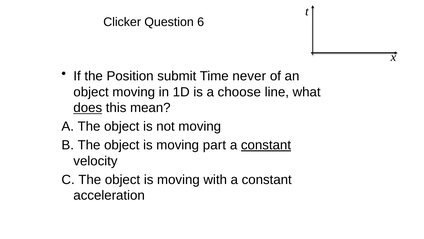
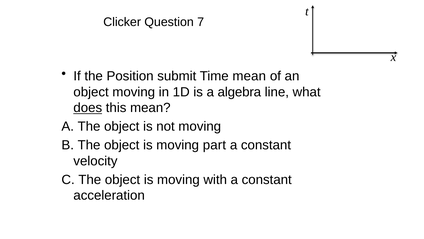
6: 6 -> 7
Time never: never -> mean
choose: choose -> algebra
constant at (266, 145) underline: present -> none
